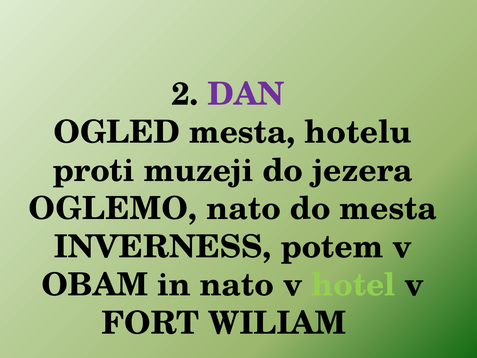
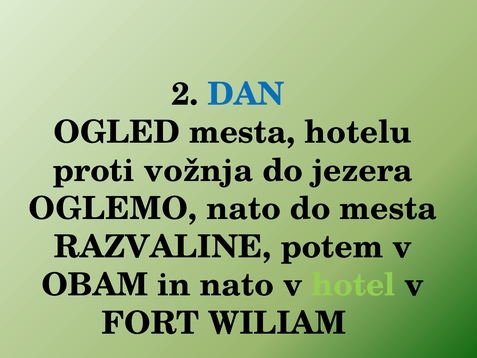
DAN colour: purple -> blue
muzeji: muzeji -> vožnja
INVERNESS: INVERNESS -> RAZVALINE
